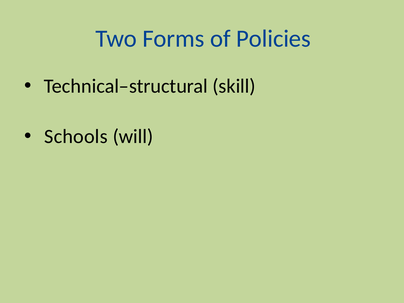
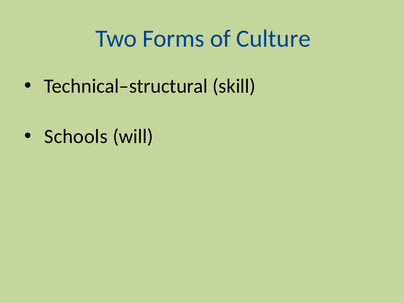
Policies: Policies -> Culture
